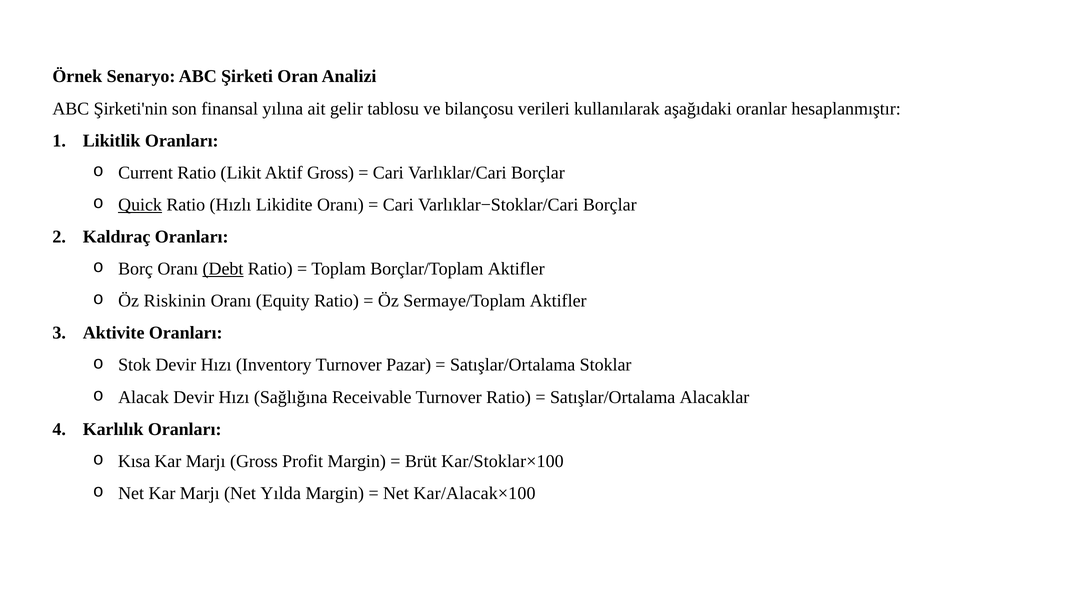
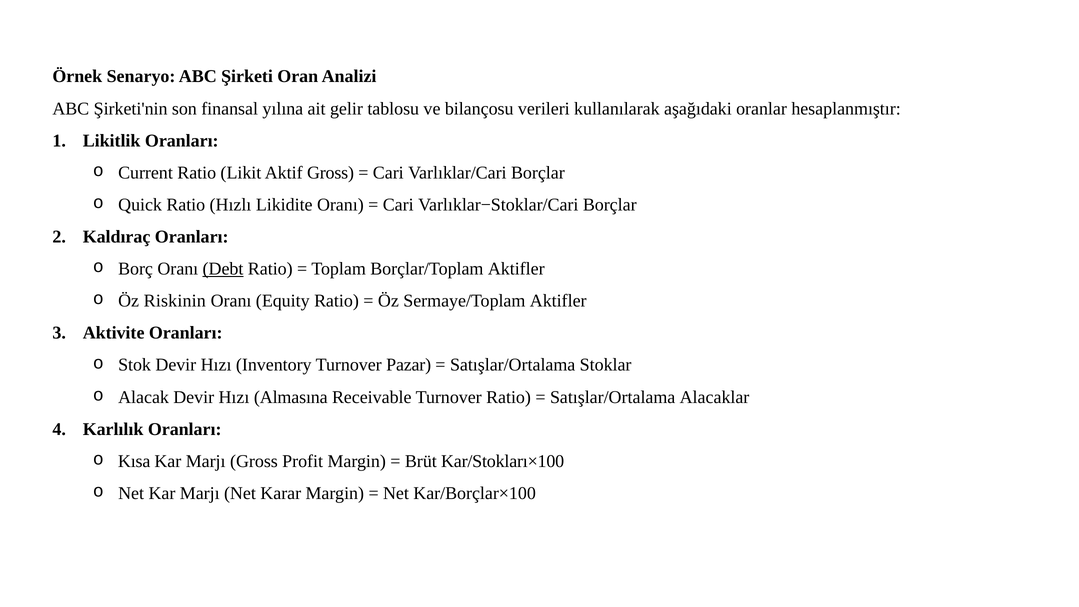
Quick underline: present -> none
Sağlığına: Sağlığına -> Almasına
Kar/Stoklar×100: Kar/Stoklar×100 -> Kar/Stokları×100
Yılda: Yılda -> Karar
Kar/Alacak×100: Kar/Alacak×100 -> Kar/Borçlar×100
